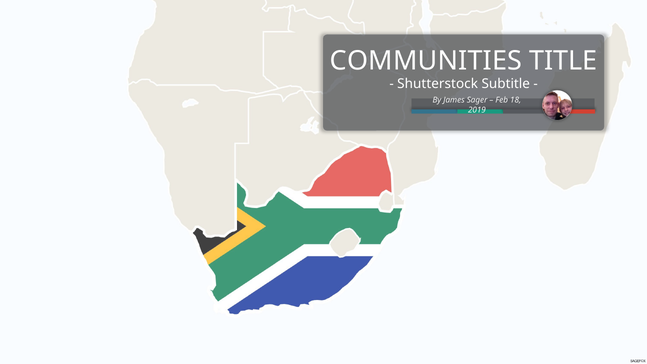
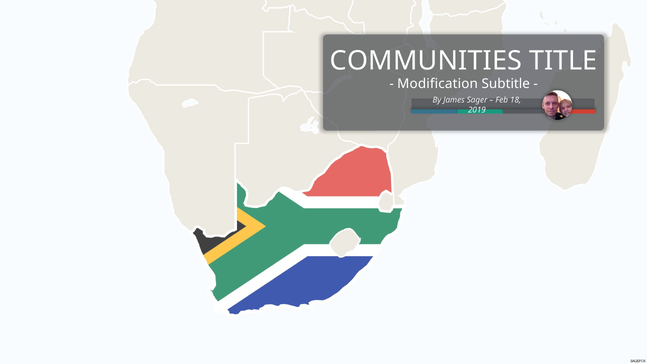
Shutterstock: Shutterstock -> Modification
